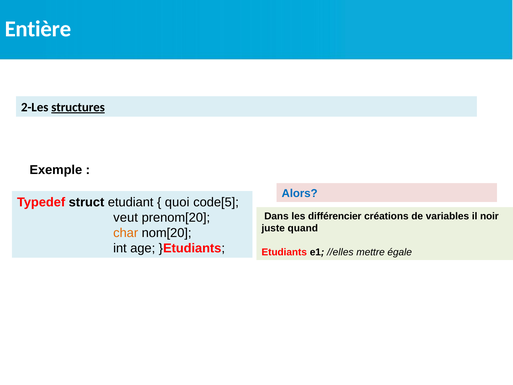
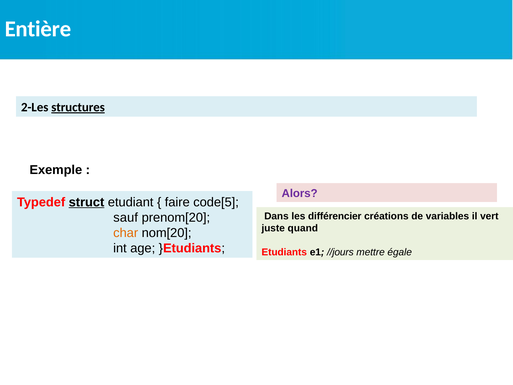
Alors colour: blue -> purple
struct underline: none -> present
quoi: quoi -> faire
veut: veut -> sauf
noir: noir -> vert
//elles: //elles -> //jours
